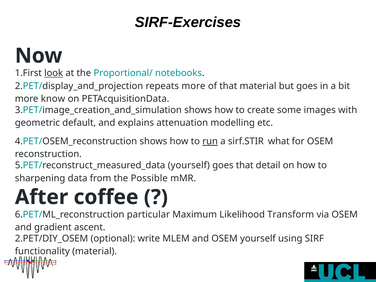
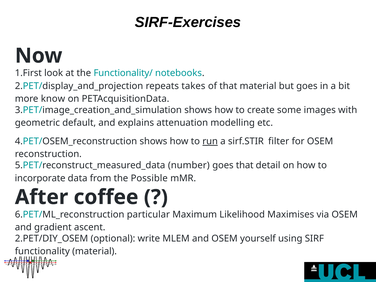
look underline: present -> none
Proportional/: Proportional/ -> Functionality/
repeats more: more -> takes
what: what -> filter
yourself at (189, 165): yourself -> number
sharpening: sharpening -> incorporate
Transform: Transform -> Maximises
